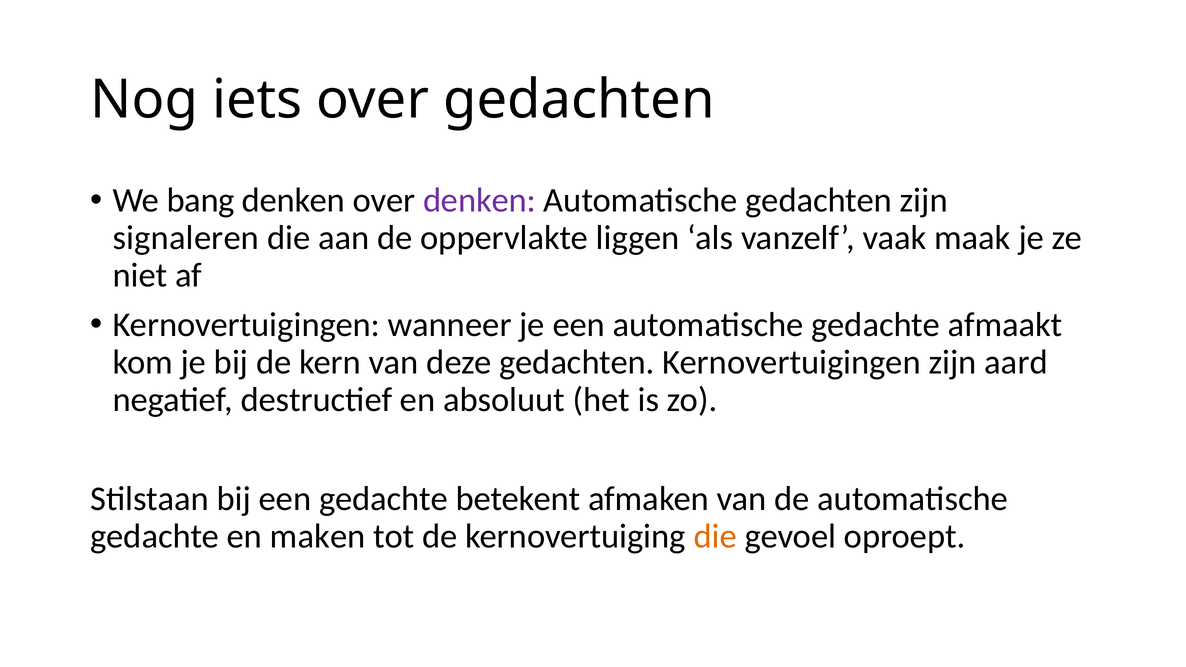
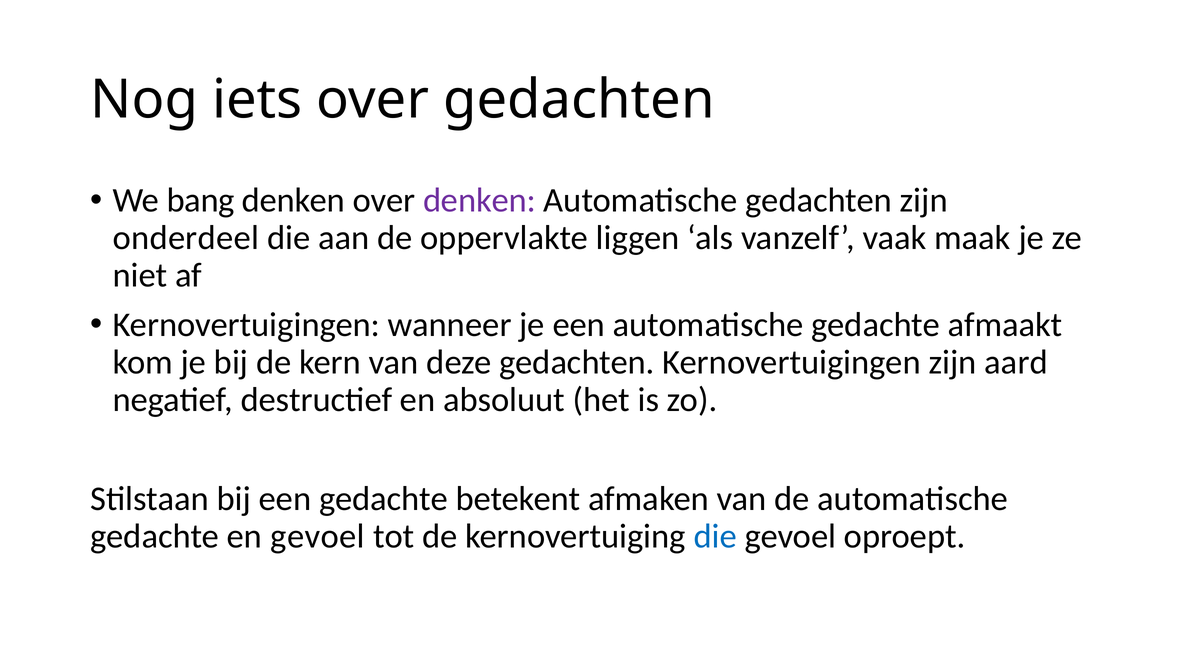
signaleren: signaleren -> onderdeel
en maken: maken -> gevoel
die at (715, 537) colour: orange -> blue
